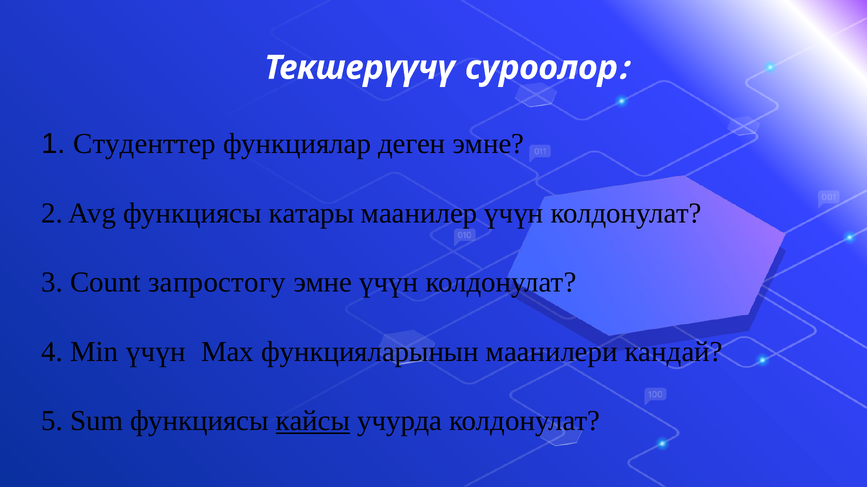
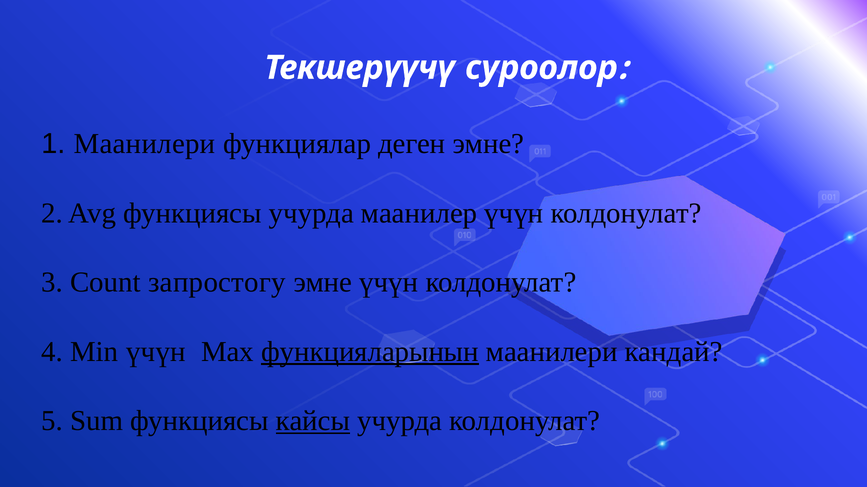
1 Cтуденттер: Cтуденттер -> Маанилери
функциясы катары: катары -> учурда
функцияларынын underline: none -> present
